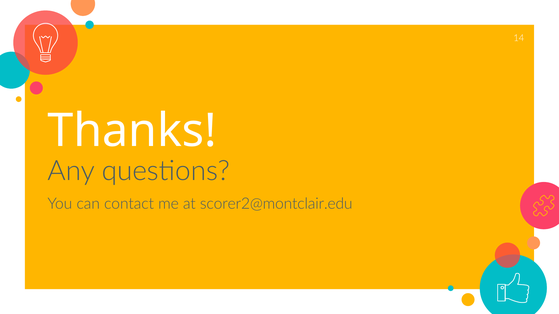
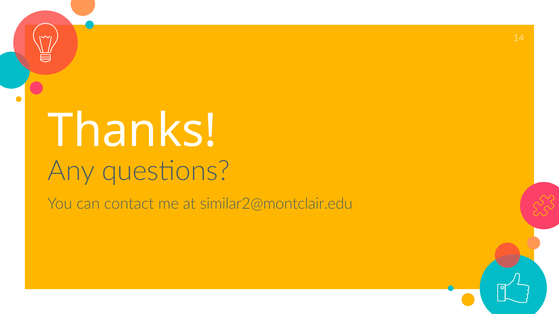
scorer2@montclair.edu: scorer2@montclair.edu -> similar2@montclair.edu
